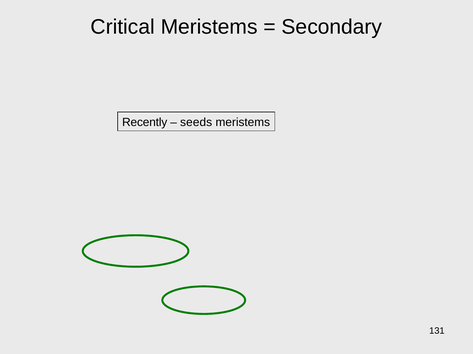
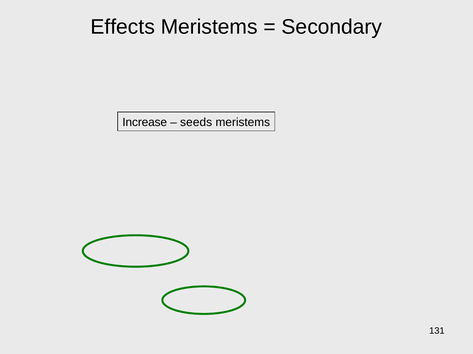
Critical: Critical -> Effects
Recently: Recently -> Increase
